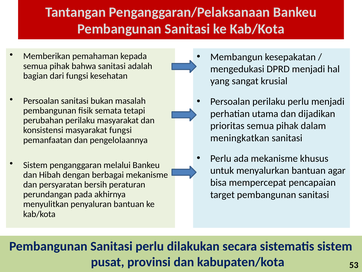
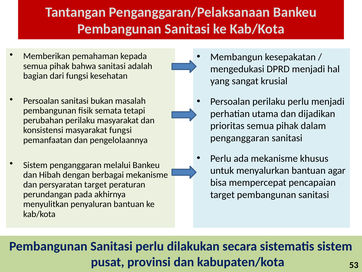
meningkatkan at (240, 138): meningkatkan -> penganggaran
persyaratan bersih: bersih -> target
